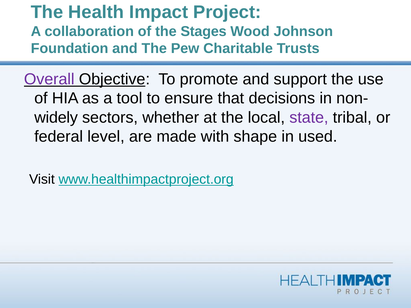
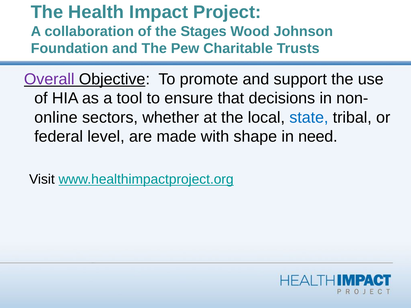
widely: widely -> online
state colour: purple -> blue
used: used -> need
